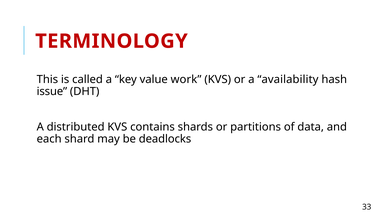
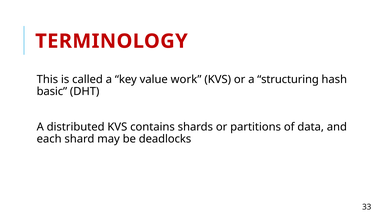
availability: availability -> structuring
issue: issue -> basic
